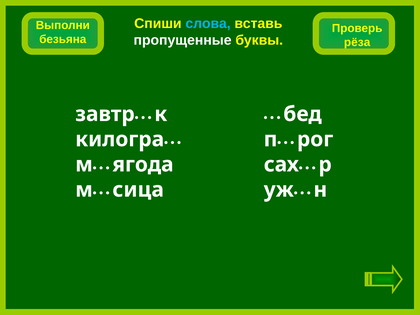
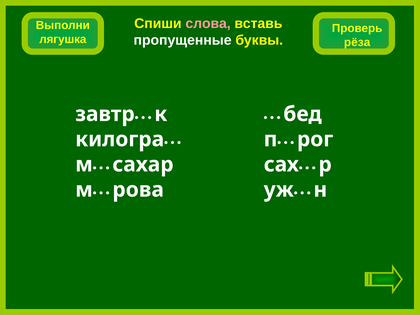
слова colour: light blue -> pink
безьяна: безьяна -> лягушка
ягода: ягода -> сахар
сица: сица -> рова
